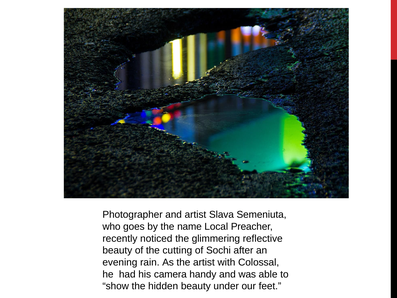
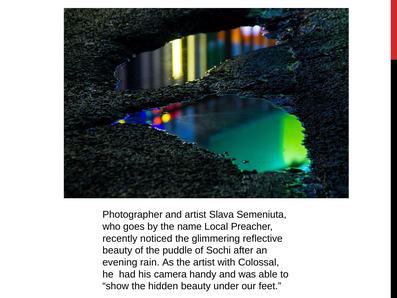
cutting: cutting -> puddle
